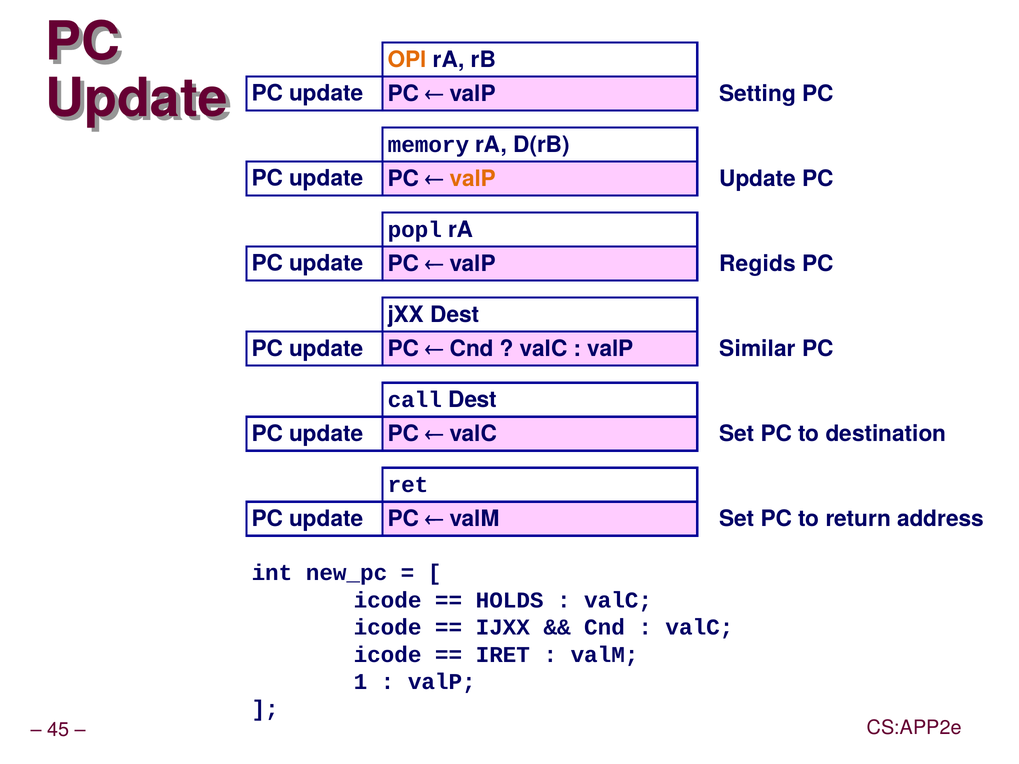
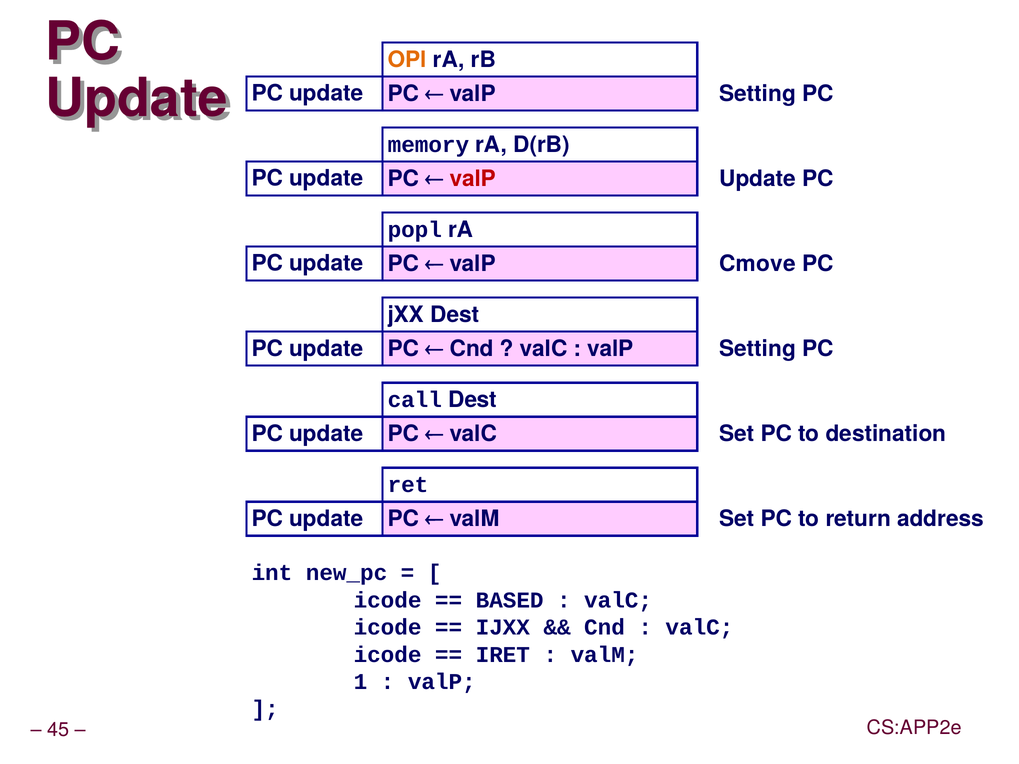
valP at (473, 179) colour: orange -> red
Regids: Regids -> Cmove
Similar at (758, 349): Similar -> Setting
HOLDS: HOLDS -> BASED
